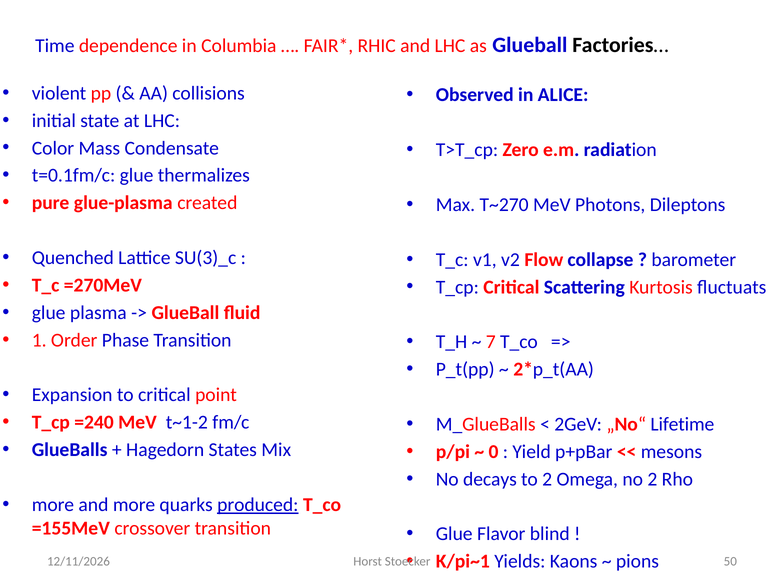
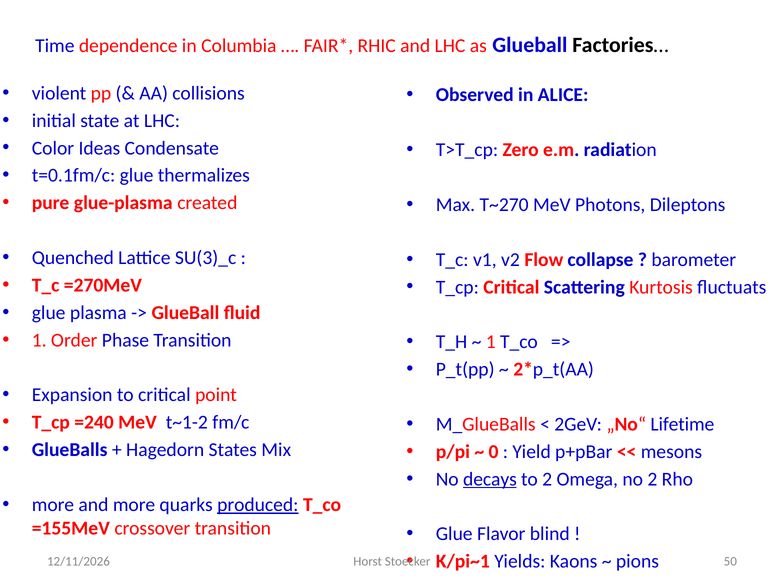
Mass: Mass -> Ideas
7 at (491, 342): 7 -> 1
decays underline: none -> present
